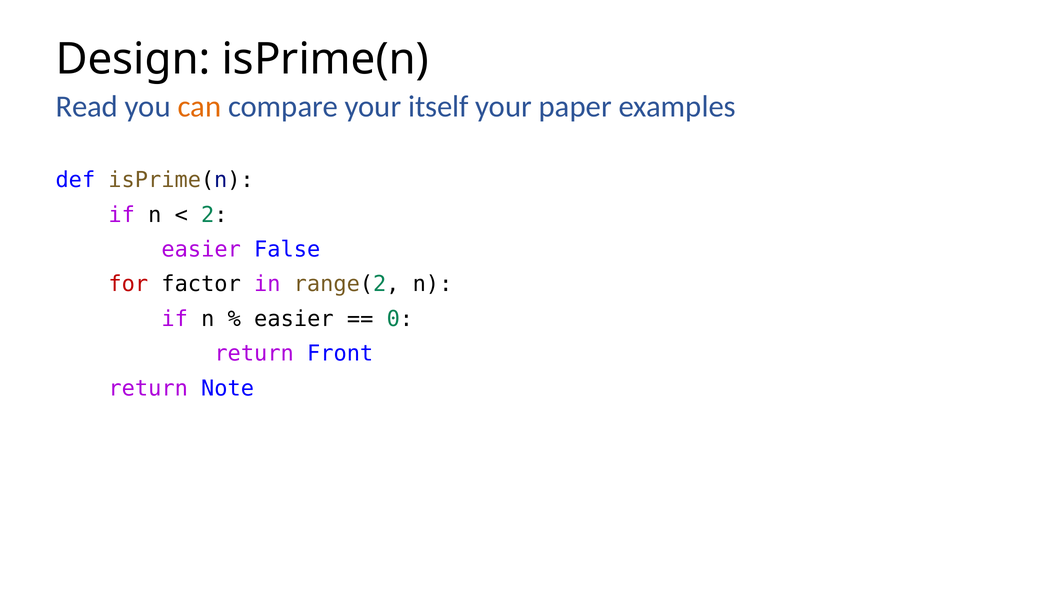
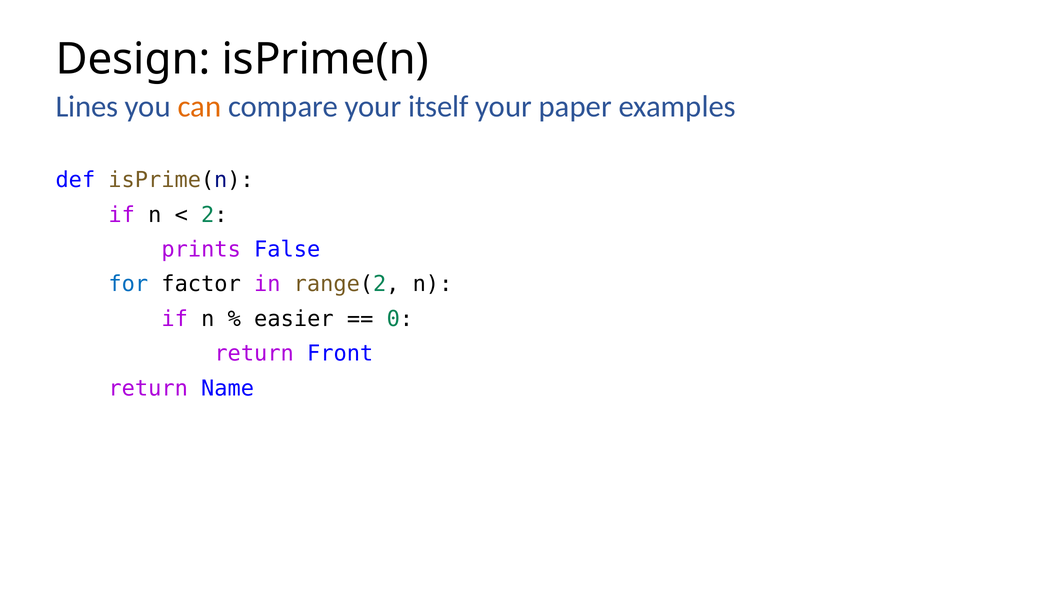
Read: Read -> Lines
easier at (201, 249): easier -> prints
for colour: red -> blue
Note: Note -> Name
